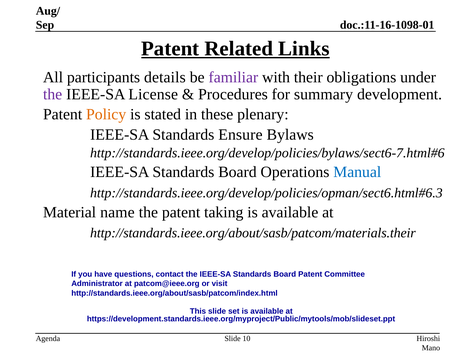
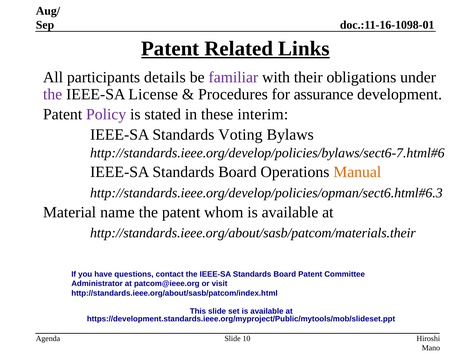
summary: summary -> assurance
Policy colour: orange -> purple
plenary: plenary -> interim
Ensure: Ensure -> Voting
Manual colour: blue -> orange
taking: taking -> whom
